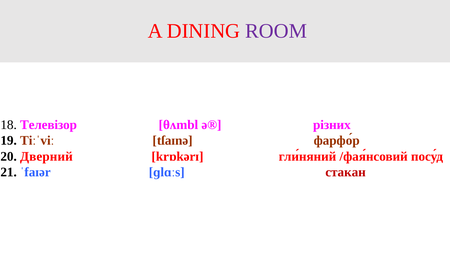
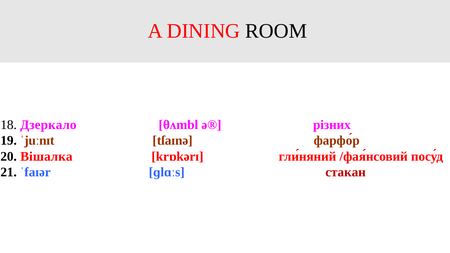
ROOM colour: purple -> black
Телевізор: Телевізор -> Дзеркало
Tiːˈviː: Tiːˈviː -> ˈjuːnɪt
Дверний: Дверний -> Вішалка
